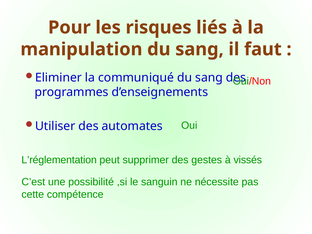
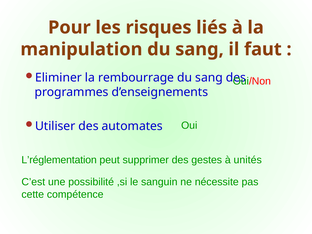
communiqué: communiqué -> rembourrage
vissés: vissés -> unités
